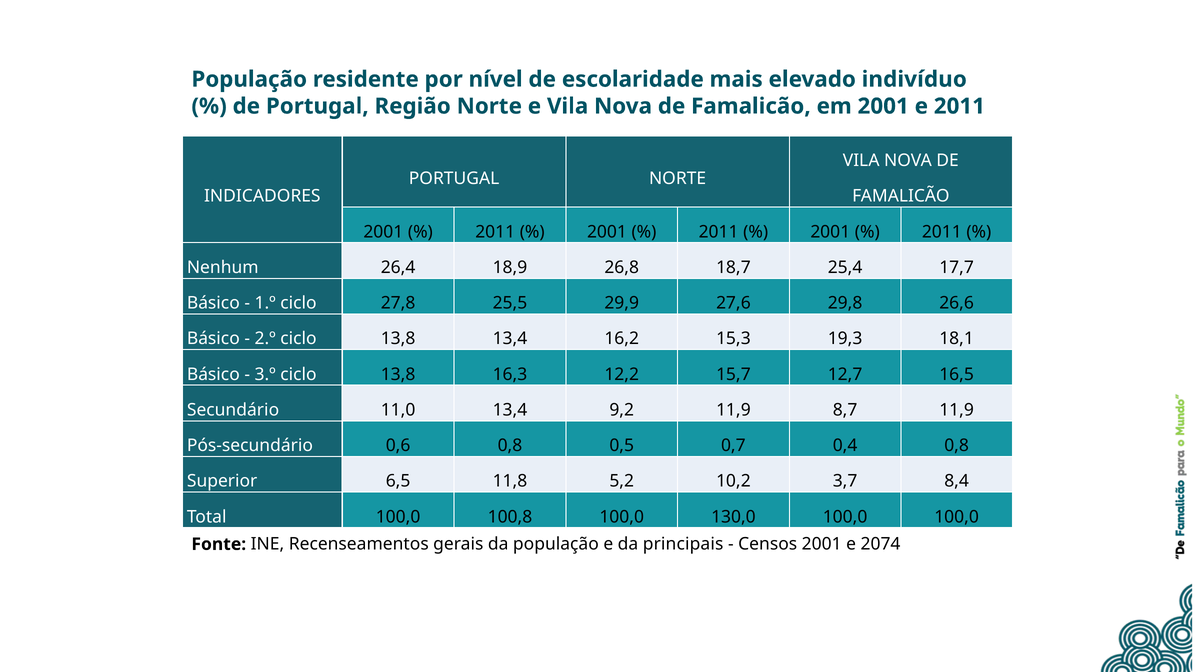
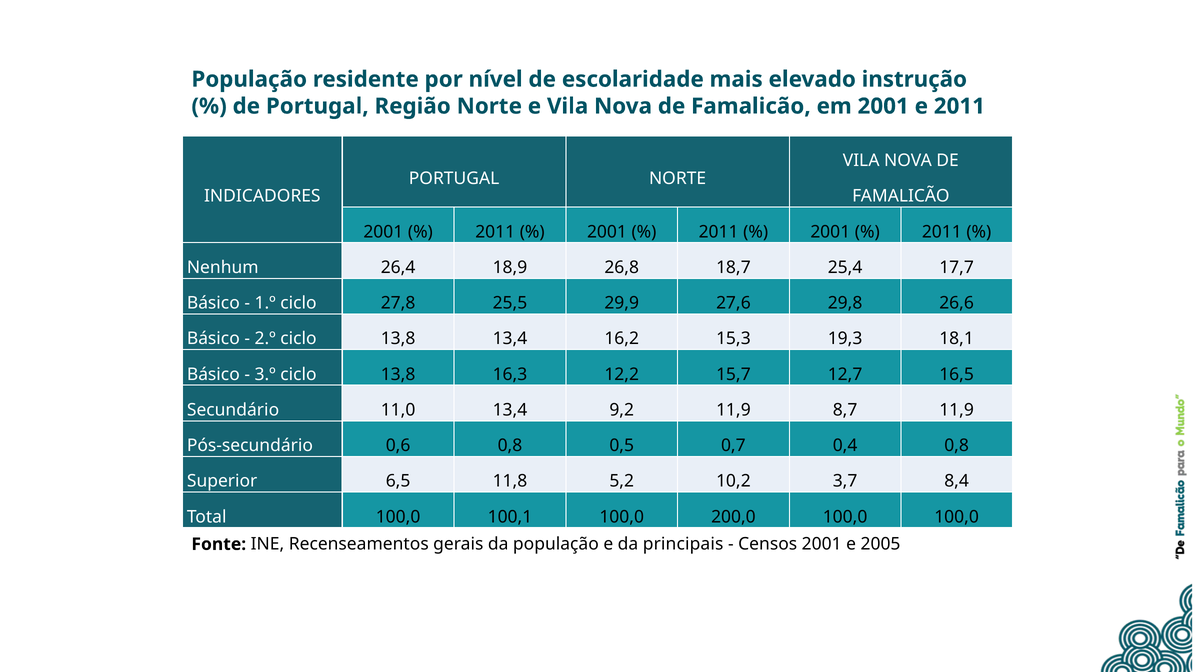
indivíduo: indivíduo -> instrução
100,8: 100,8 -> 100,1
130,0: 130,0 -> 200,0
2074: 2074 -> 2005
